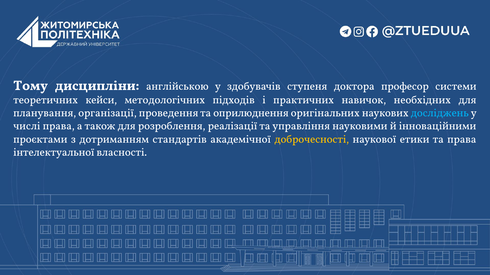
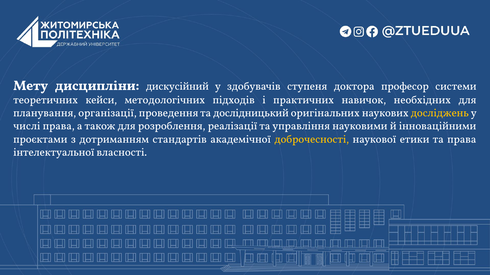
Тому: Тому -> Мету
англійською: англійською -> дискусійний
оприлюднення: оприлюднення -> дослідницький
досліджень colour: light blue -> yellow
